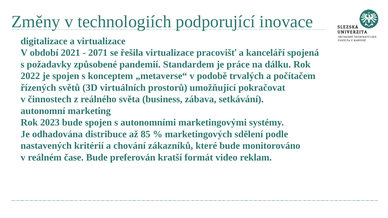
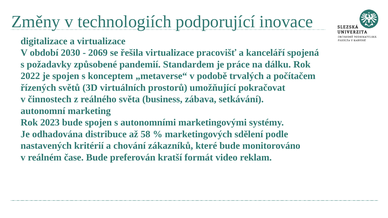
2021: 2021 -> 2030
2071: 2071 -> 2069
85: 85 -> 58
